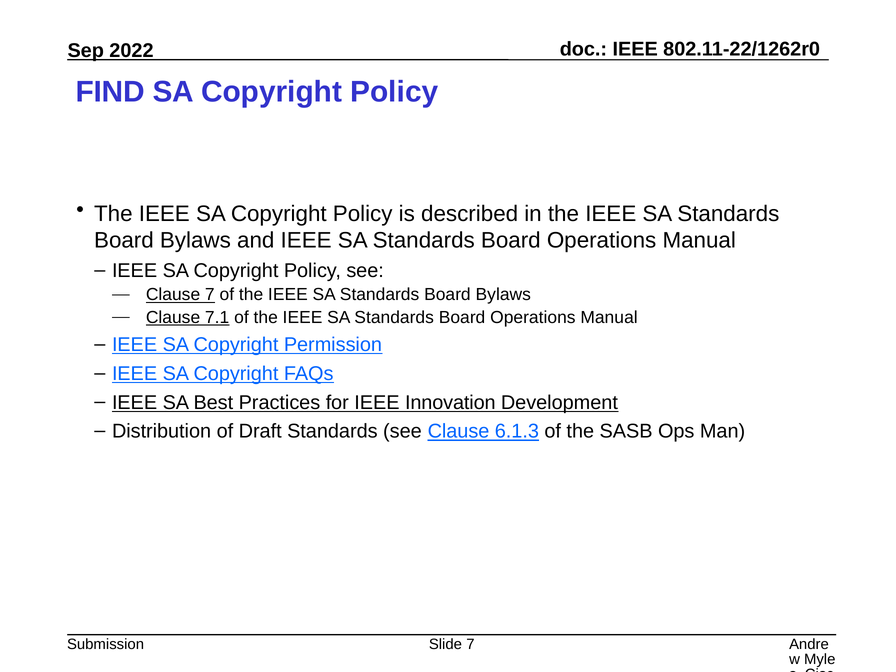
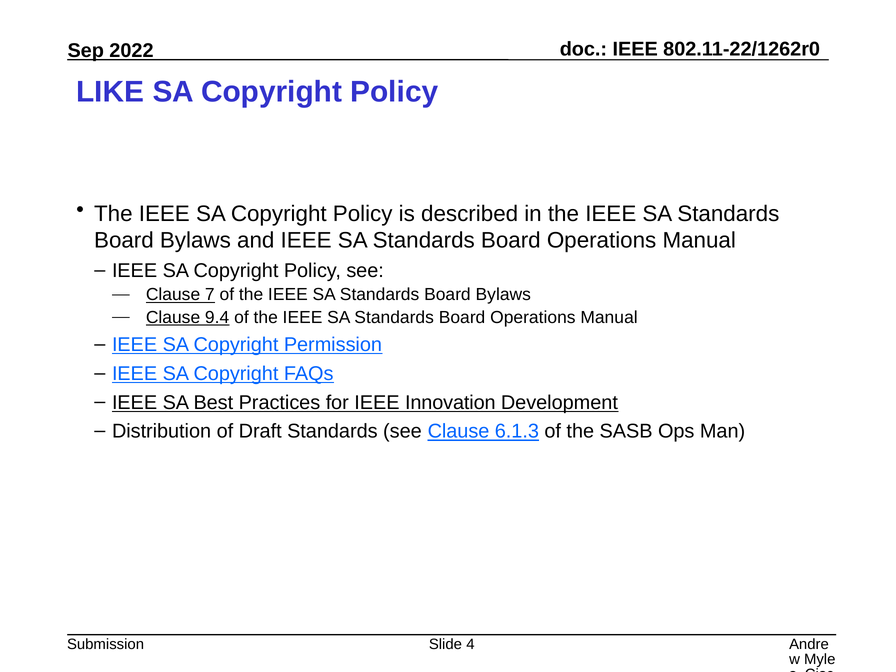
FIND: FIND -> LIKE
7.1: 7.1 -> 9.4
Slide 7: 7 -> 4
